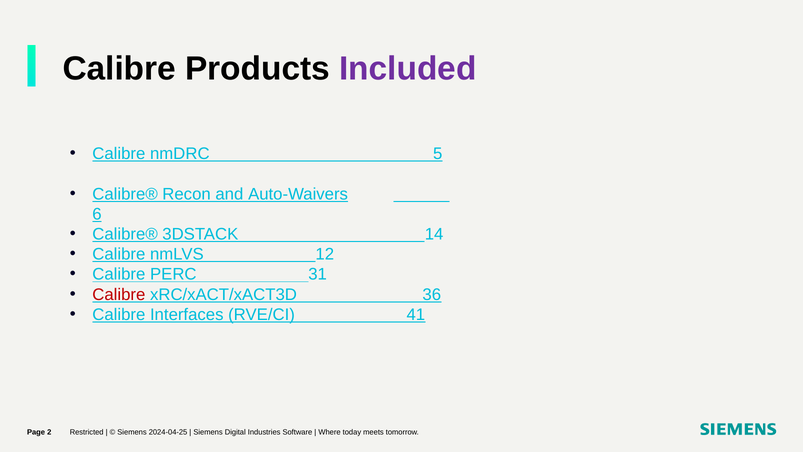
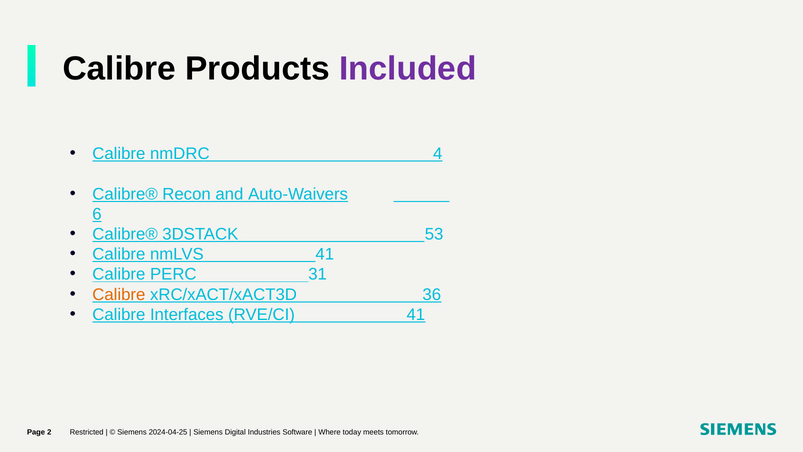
5: 5 -> 4
14: 14 -> 53
nmLVS 12: 12 -> 41
Calibre at (119, 294) colour: red -> orange
